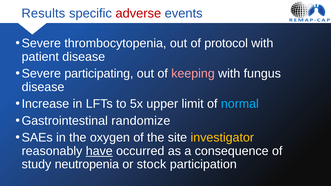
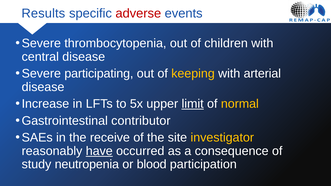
protocol: protocol -> children
patient: patient -> central
keeping colour: pink -> yellow
fungus: fungus -> arterial
limit underline: none -> present
normal colour: light blue -> yellow
randomize: randomize -> contributor
oxygen: oxygen -> receive
stock: stock -> blood
